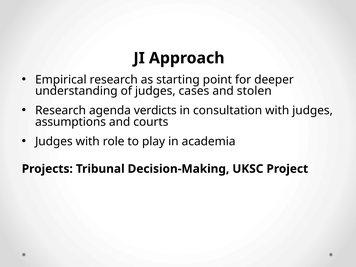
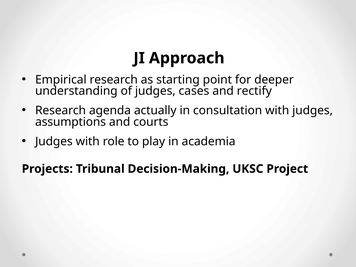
stolen: stolen -> rectify
verdicts: verdicts -> actually
